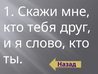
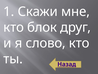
тебя: тебя -> блок
